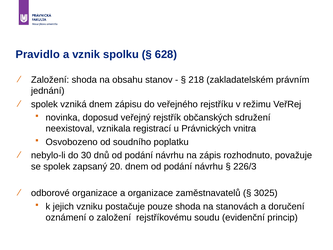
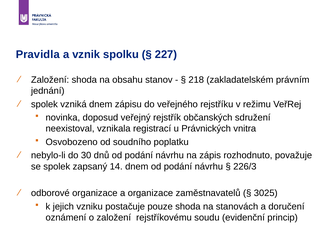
Pravidlo: Pravidlo -> Pravidla
628: 628 -> 227
20: 20 -> 14
